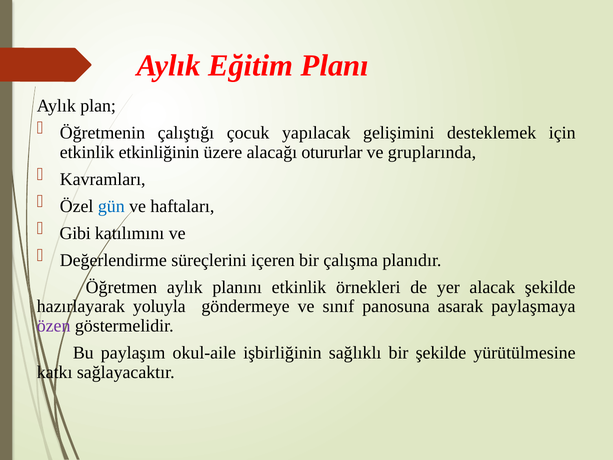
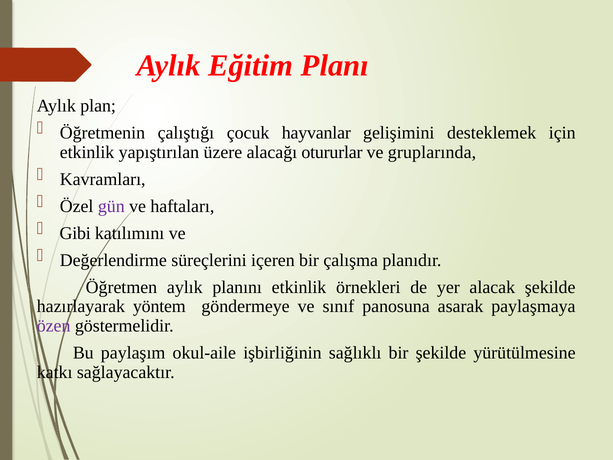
yapılacak: yapılacak -> hayvanlar
etkinliğinin: etkinliğinin -> yapıştırılan
gün colour: blue -> purple
yoluyla: yoluyla -> yöntem
